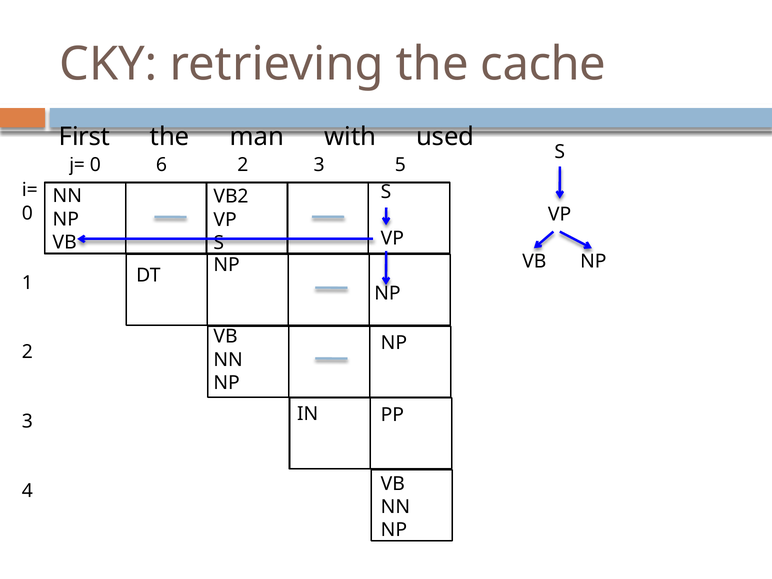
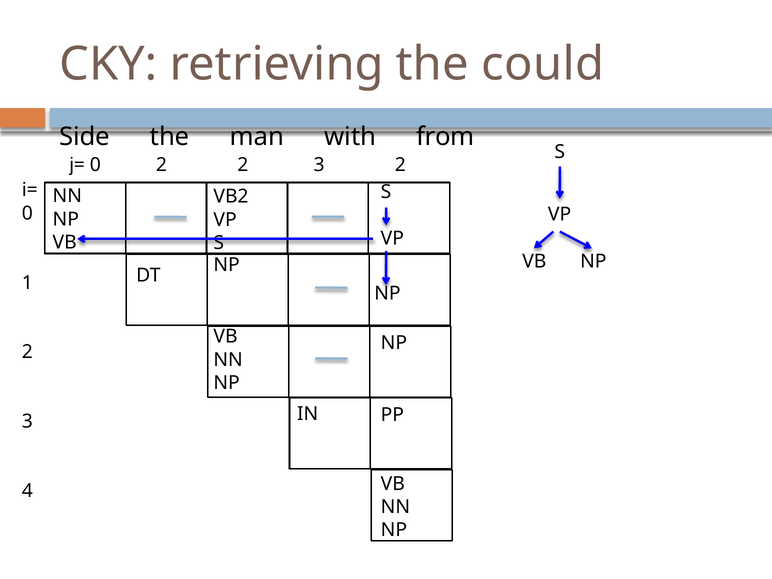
cache: cache -> could
First: First -> Side
used: used -> from
0 6: 6 -> 2
3 5: 5 -> 2
